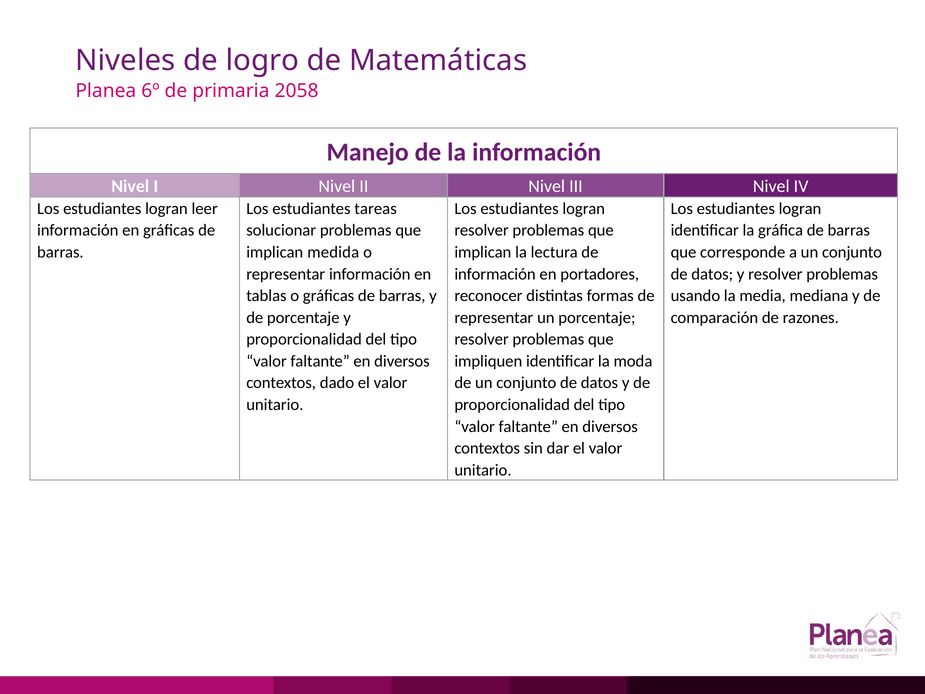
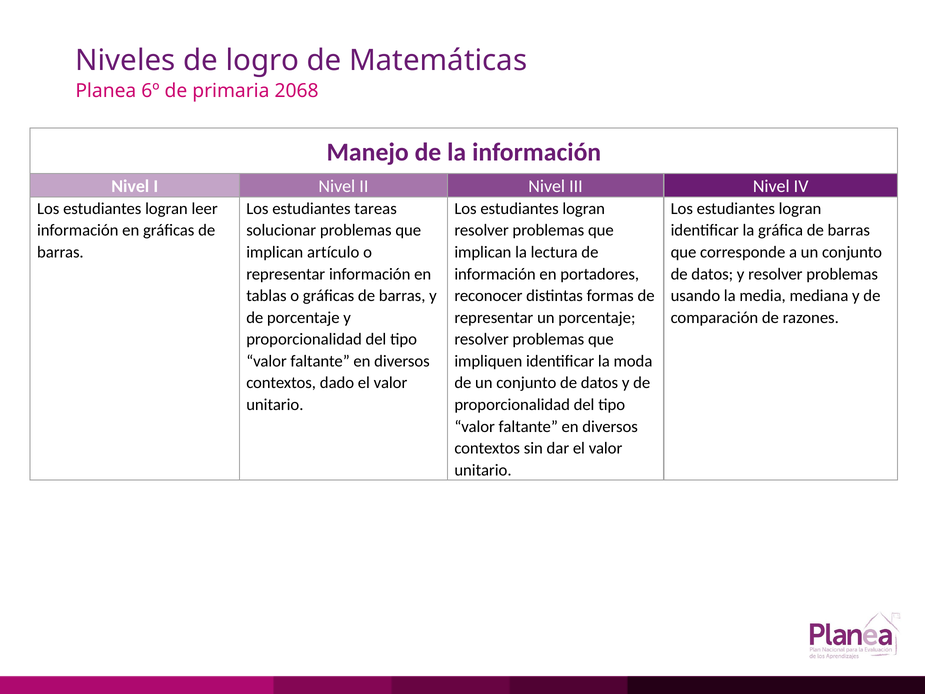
2058: 2058 -> 2068
medida: medida -> artículo
